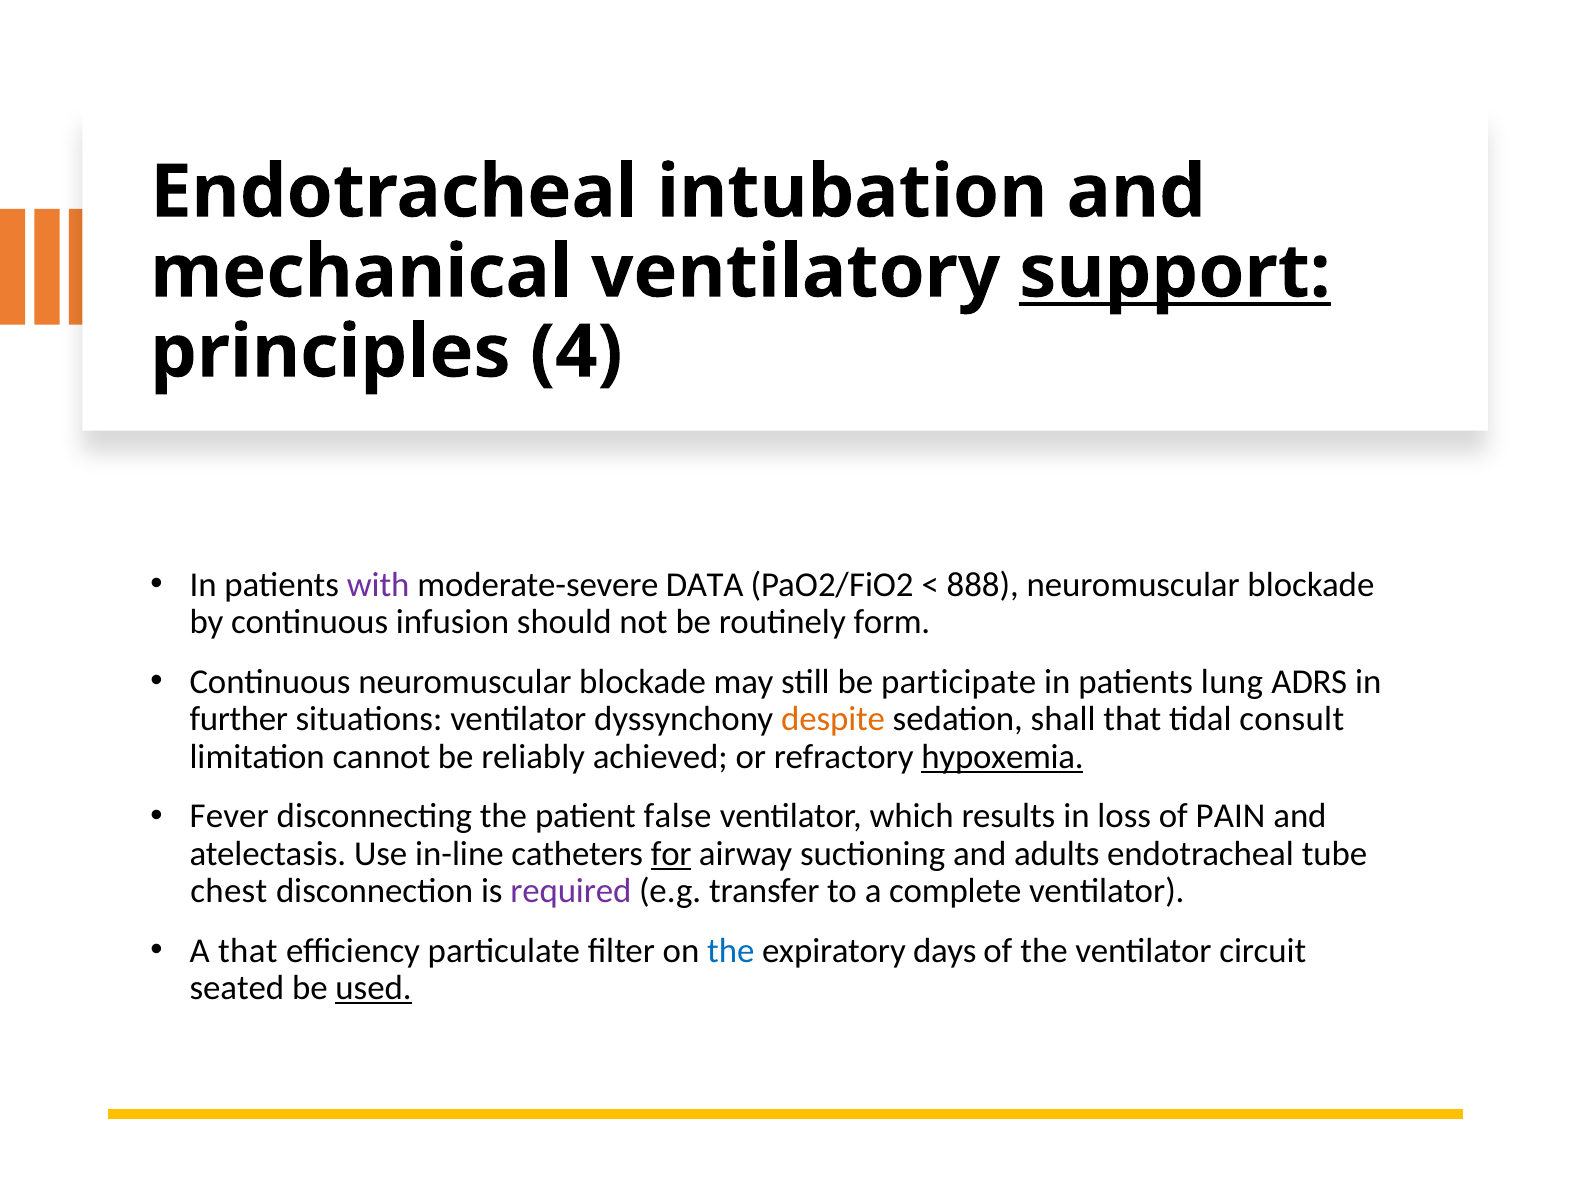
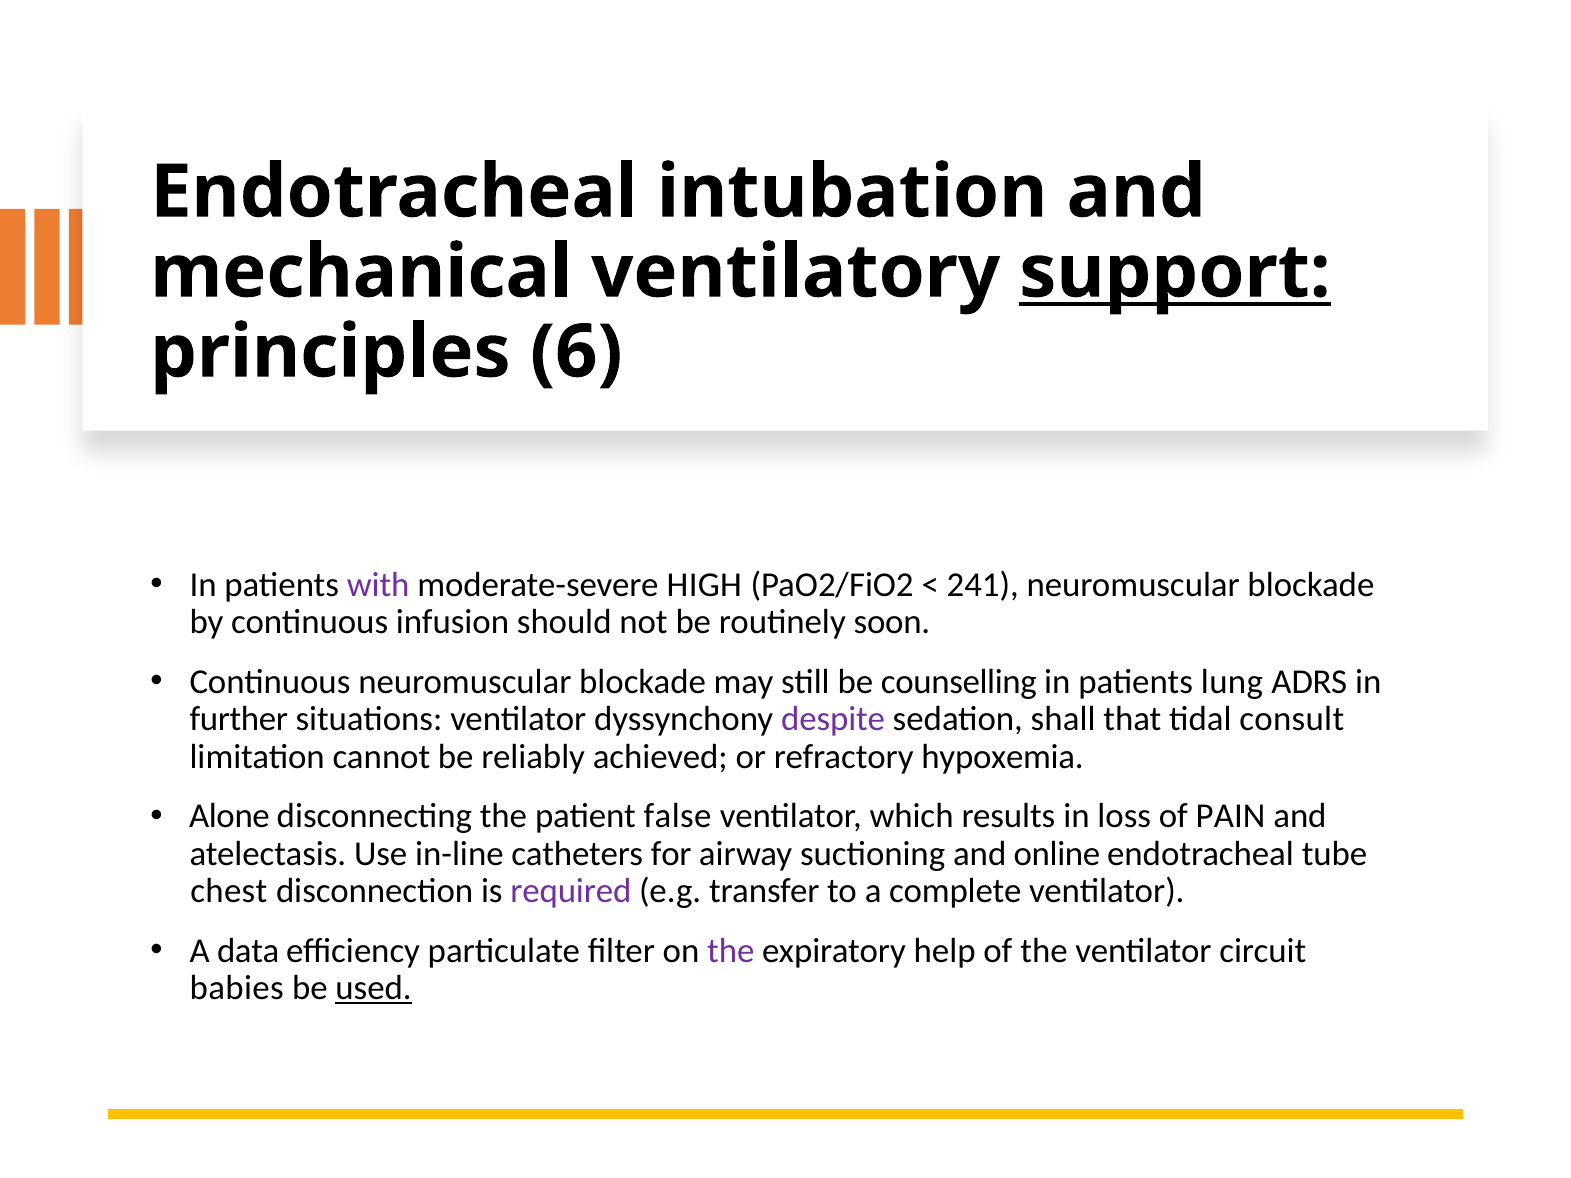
4: 4 -> 6
DATA: DATA -> HIGH
888: 888 -> 241
form: form -> soon
participate: participate -> counselling
despite colour: orange -> purple
hypoxemia underline: present -> none
Fever: Fever -> Alone
for underline: present -> none
adults: adults -> online
A that: that -> data
the at (731, 951) colour: blue -> purple
days: days -> help
seated: seated -> babies
